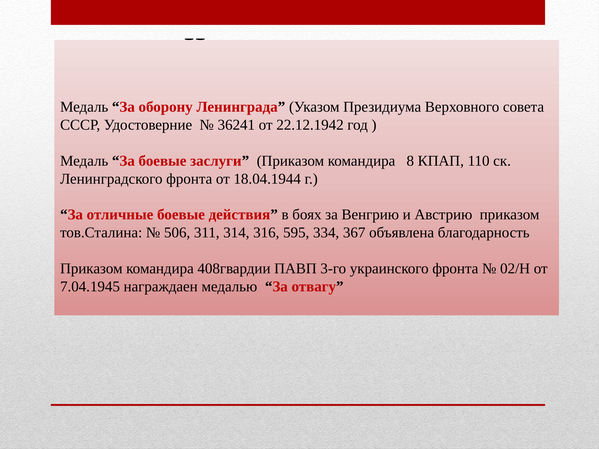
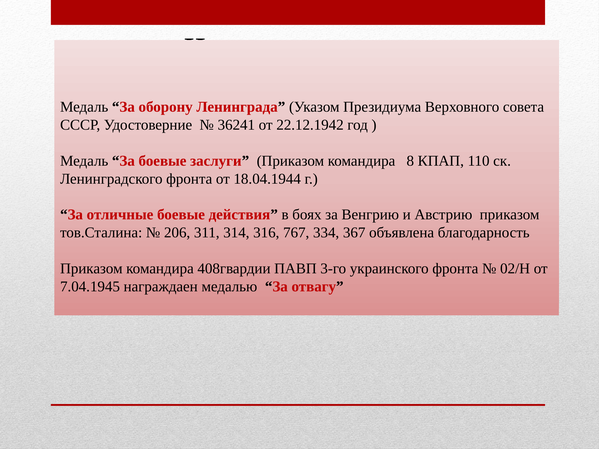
506: 506 -> 206
595: 595 -> 767
